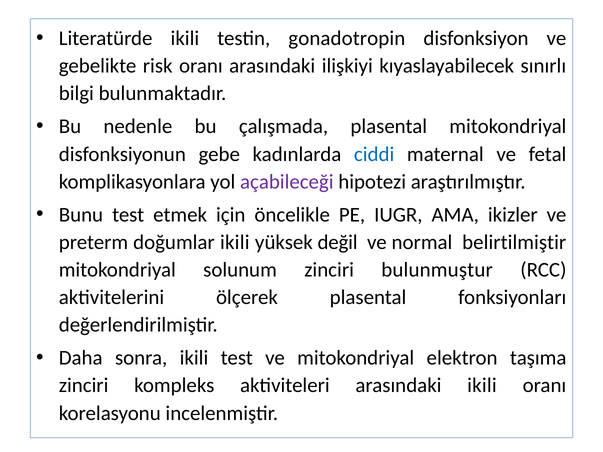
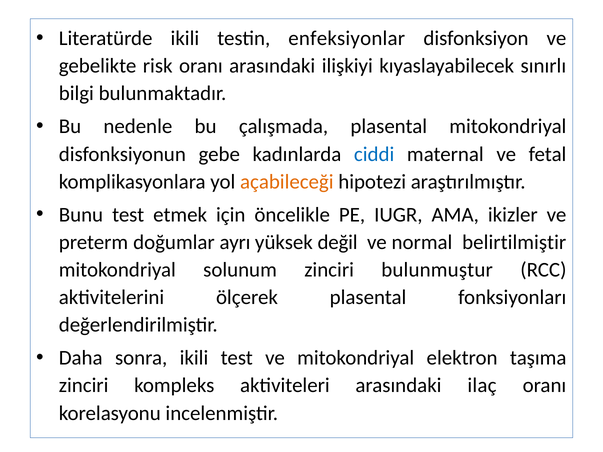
gonadotropin: gonadotropin -> enfeksiyonlar
açabileceği colour: purple -> orange
doğumlar ikili: ikili -> ayrı
arasındaki ikili: ikili -> ilaç
